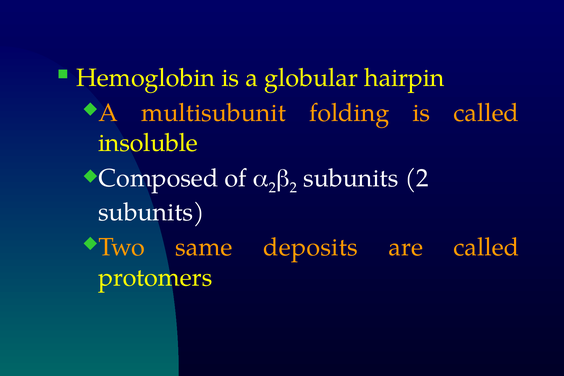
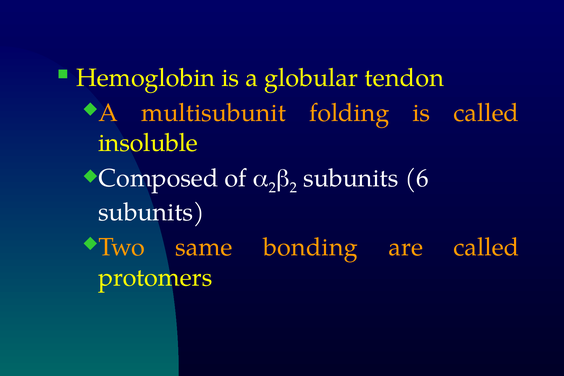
hairpin: hairpin -> tendon
subunits 2: 2 -> 6
deposits: deposits -> bonding
